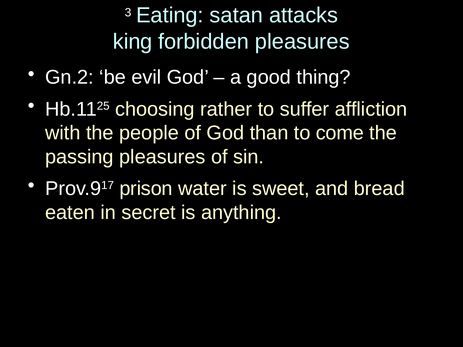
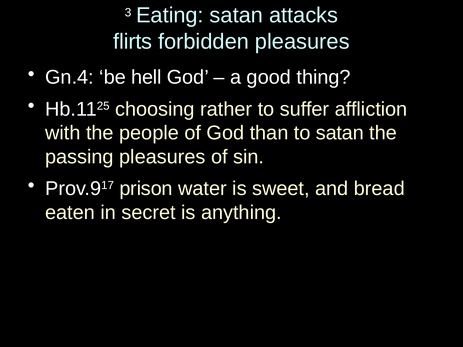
king: king -> flirts
Gn.2: Gn.2 -> Gn.4
evil: evil -> hell
to come: come -> satan
